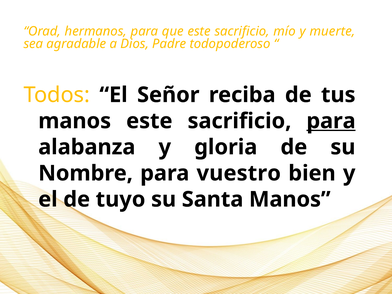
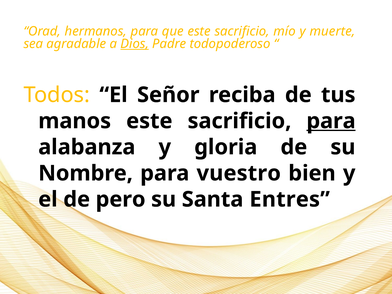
Dios underline: none -> present
tuyo: tuyo -> pero
Santa Manos: Manos -> Entres
